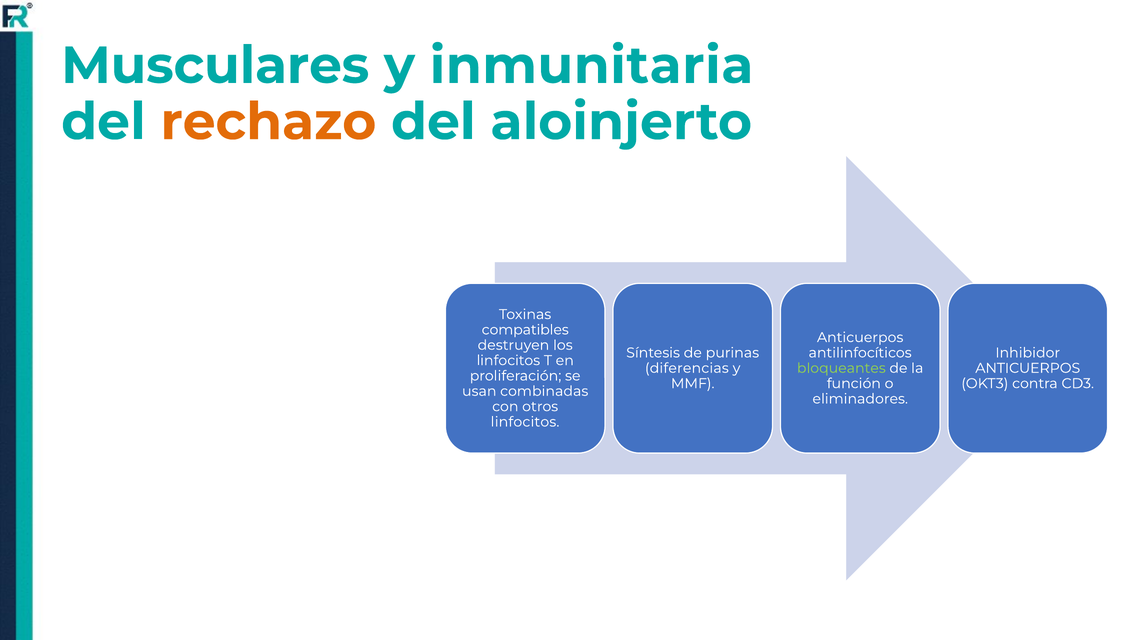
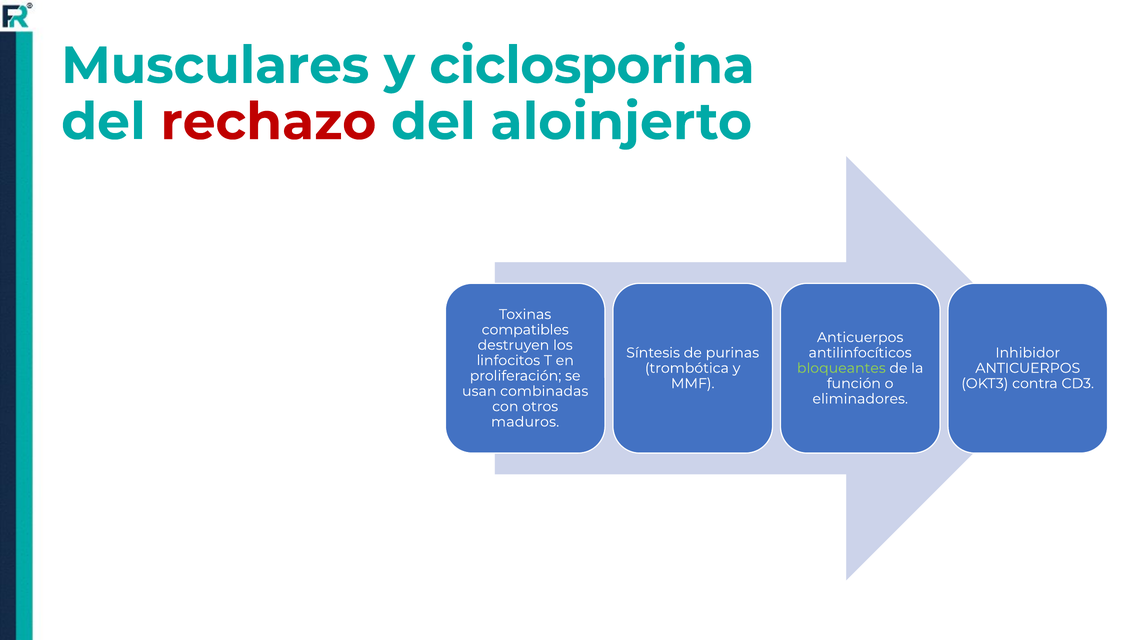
inmunitaria: inmunitaria -> ciclosporina
rechazo colour: orange -> red
diferencias: diferencias -> trombótica
linfocitos at (525, 422): linfocitos -> maduros
